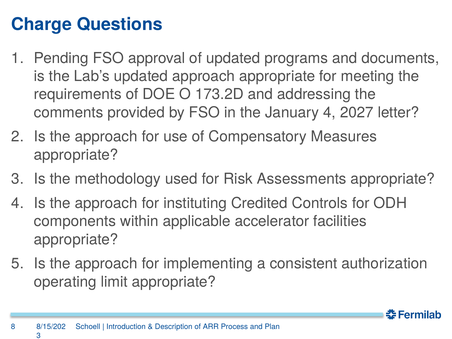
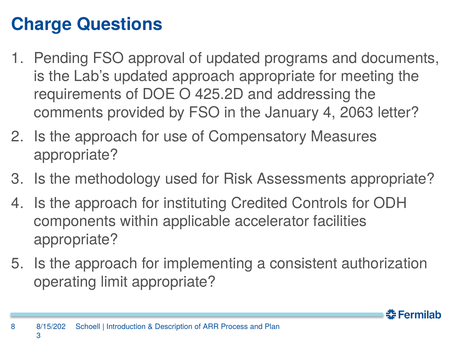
173.2D: 173.2D -> 425.2D
2027: 2027 -> 2063
